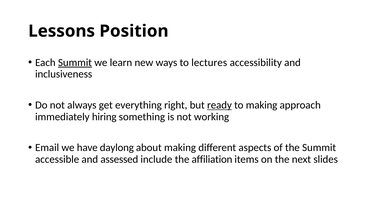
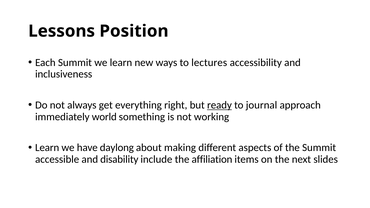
Summit at (75, 63) underline: present -> none
to making: making -> journal
hiring: hiring -> world
Email at (47, 148): Email -> Learn
assessed: assessed -> disability
